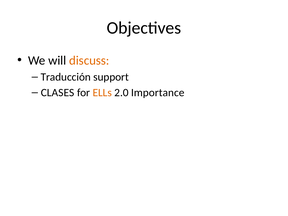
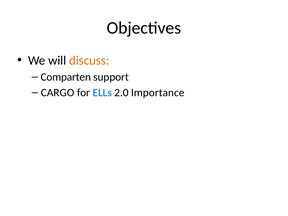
Traducción: Traducción -> Comparten
CLASES: CLASES -> CARGO
ELLs colour: orange -> blue
